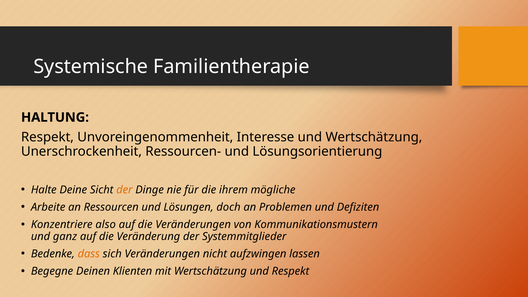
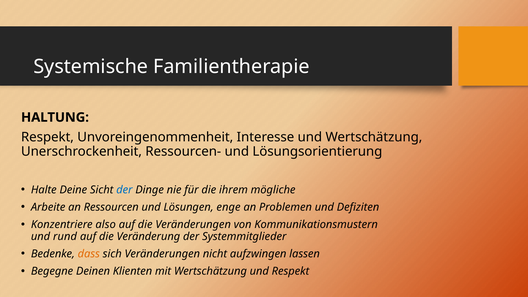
der at (124, 190) colour: orange -> blue
doch: doch -> enge
ganz: ganz -> rund
